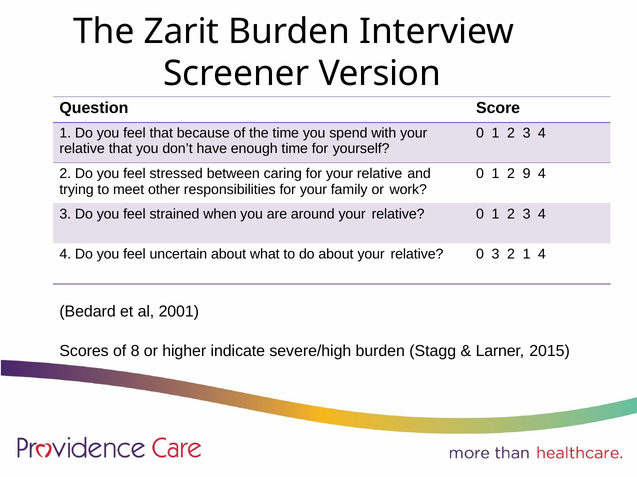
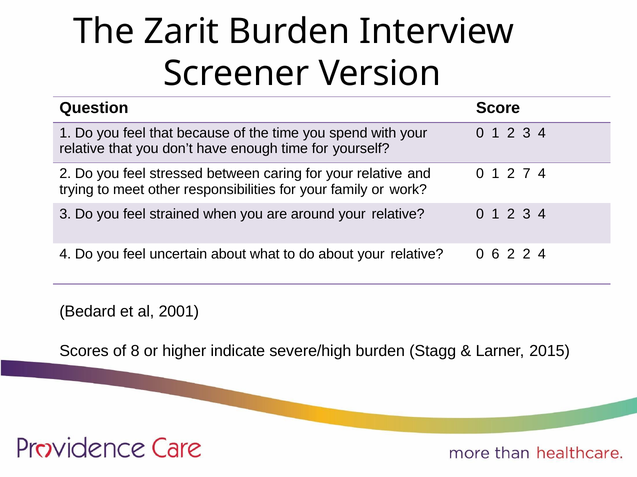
9: 9 -> 7
0 3: 3 -> 6
2 1: 1 -> 2
